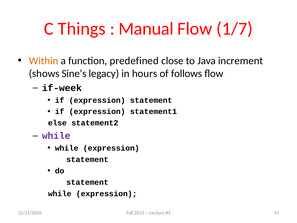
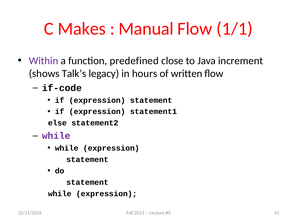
Things: Things -> Makes
1/7: 1/7 -> 1/1
Within colour: orange -> purple
Sine’s: Sine’s -> Talk’s
follows: follows -> written
if-week: if-week -> if-code
